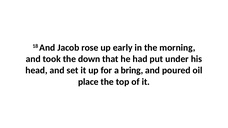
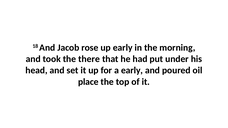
down: down -> there
a bring: bring -> early
